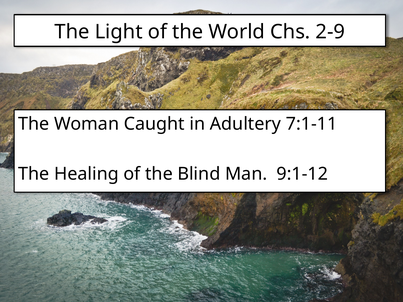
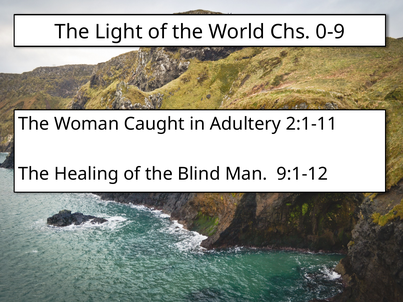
2-9: 2-9 -> 0-9
7:1-11: 7:1-11 -> 2:1-11
